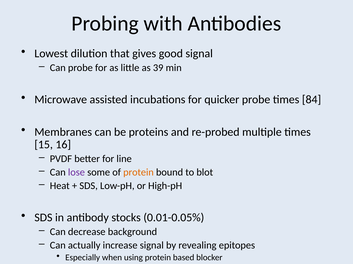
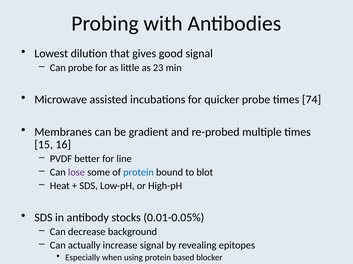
39: 39 -> 23
84: 84 -> 74
proteins: proteins -> gradient
protein at (138, 173) colour: orange -> blue
